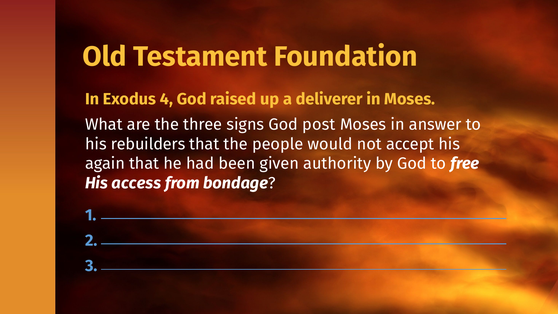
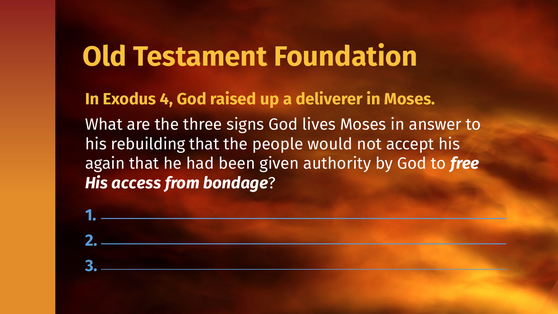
post: post -> lives
rebuilders: rebuilders -> rebuilding
